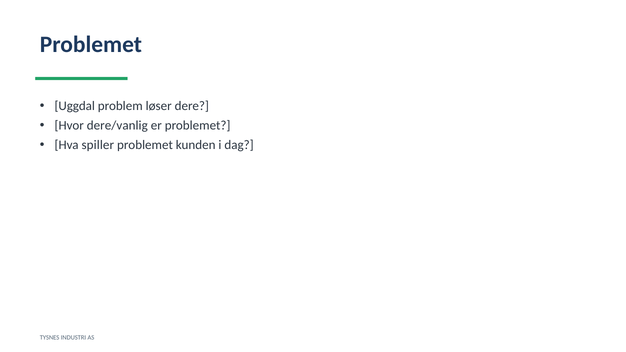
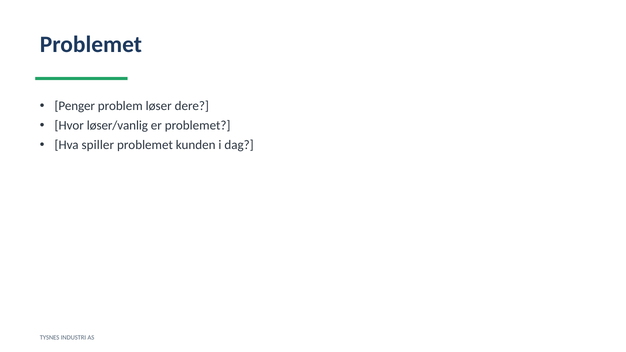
Uggdal: Uggdal -> Penger
dere/vanlig: dere/vanlig -> løser/vanlig
